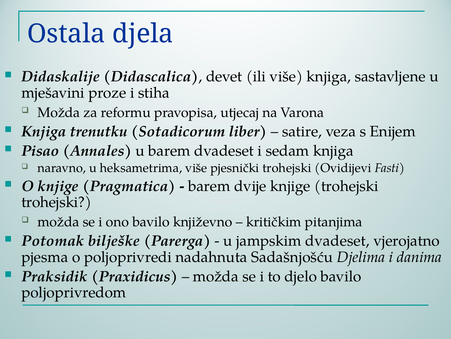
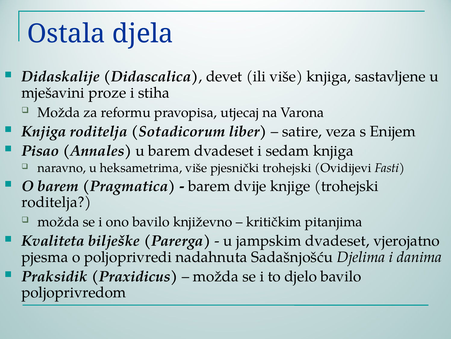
Knjiga trenutku: trenutku -> roditelja
O knjige: knjige -> barem
trohejski at (57, 202): trohejski -> roditelja
Potomak: Potomak -> Kvaliteta
